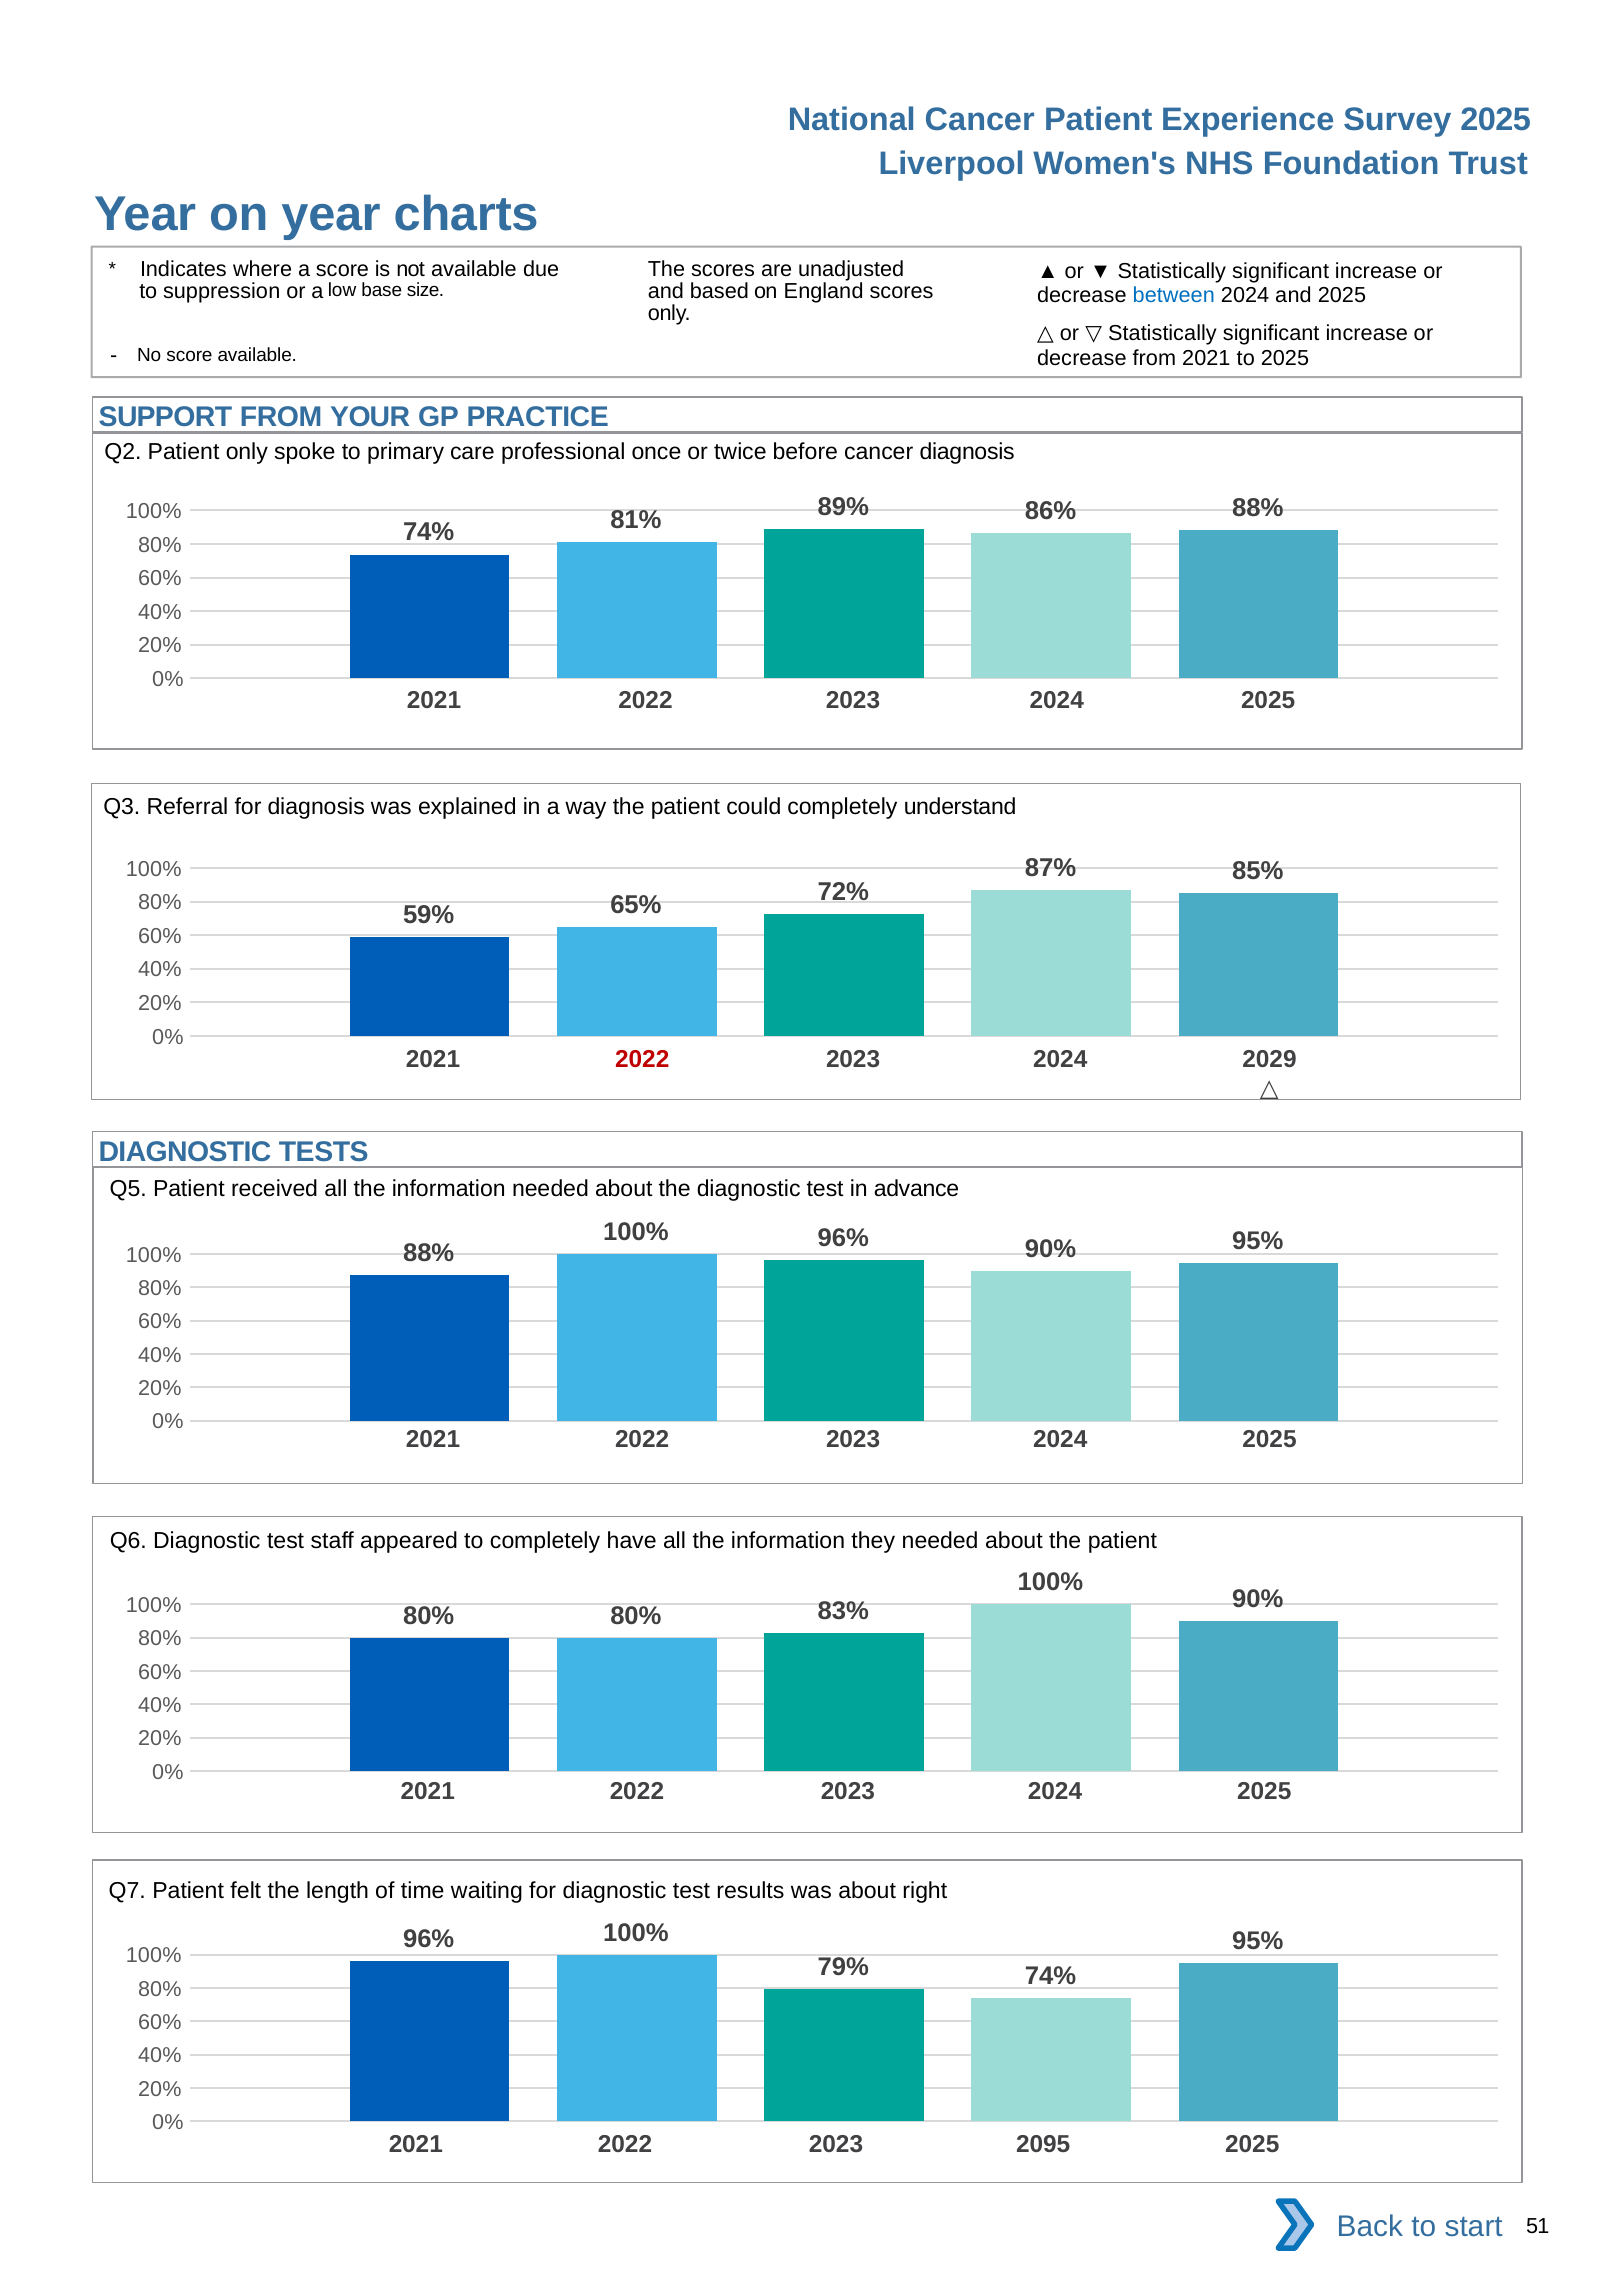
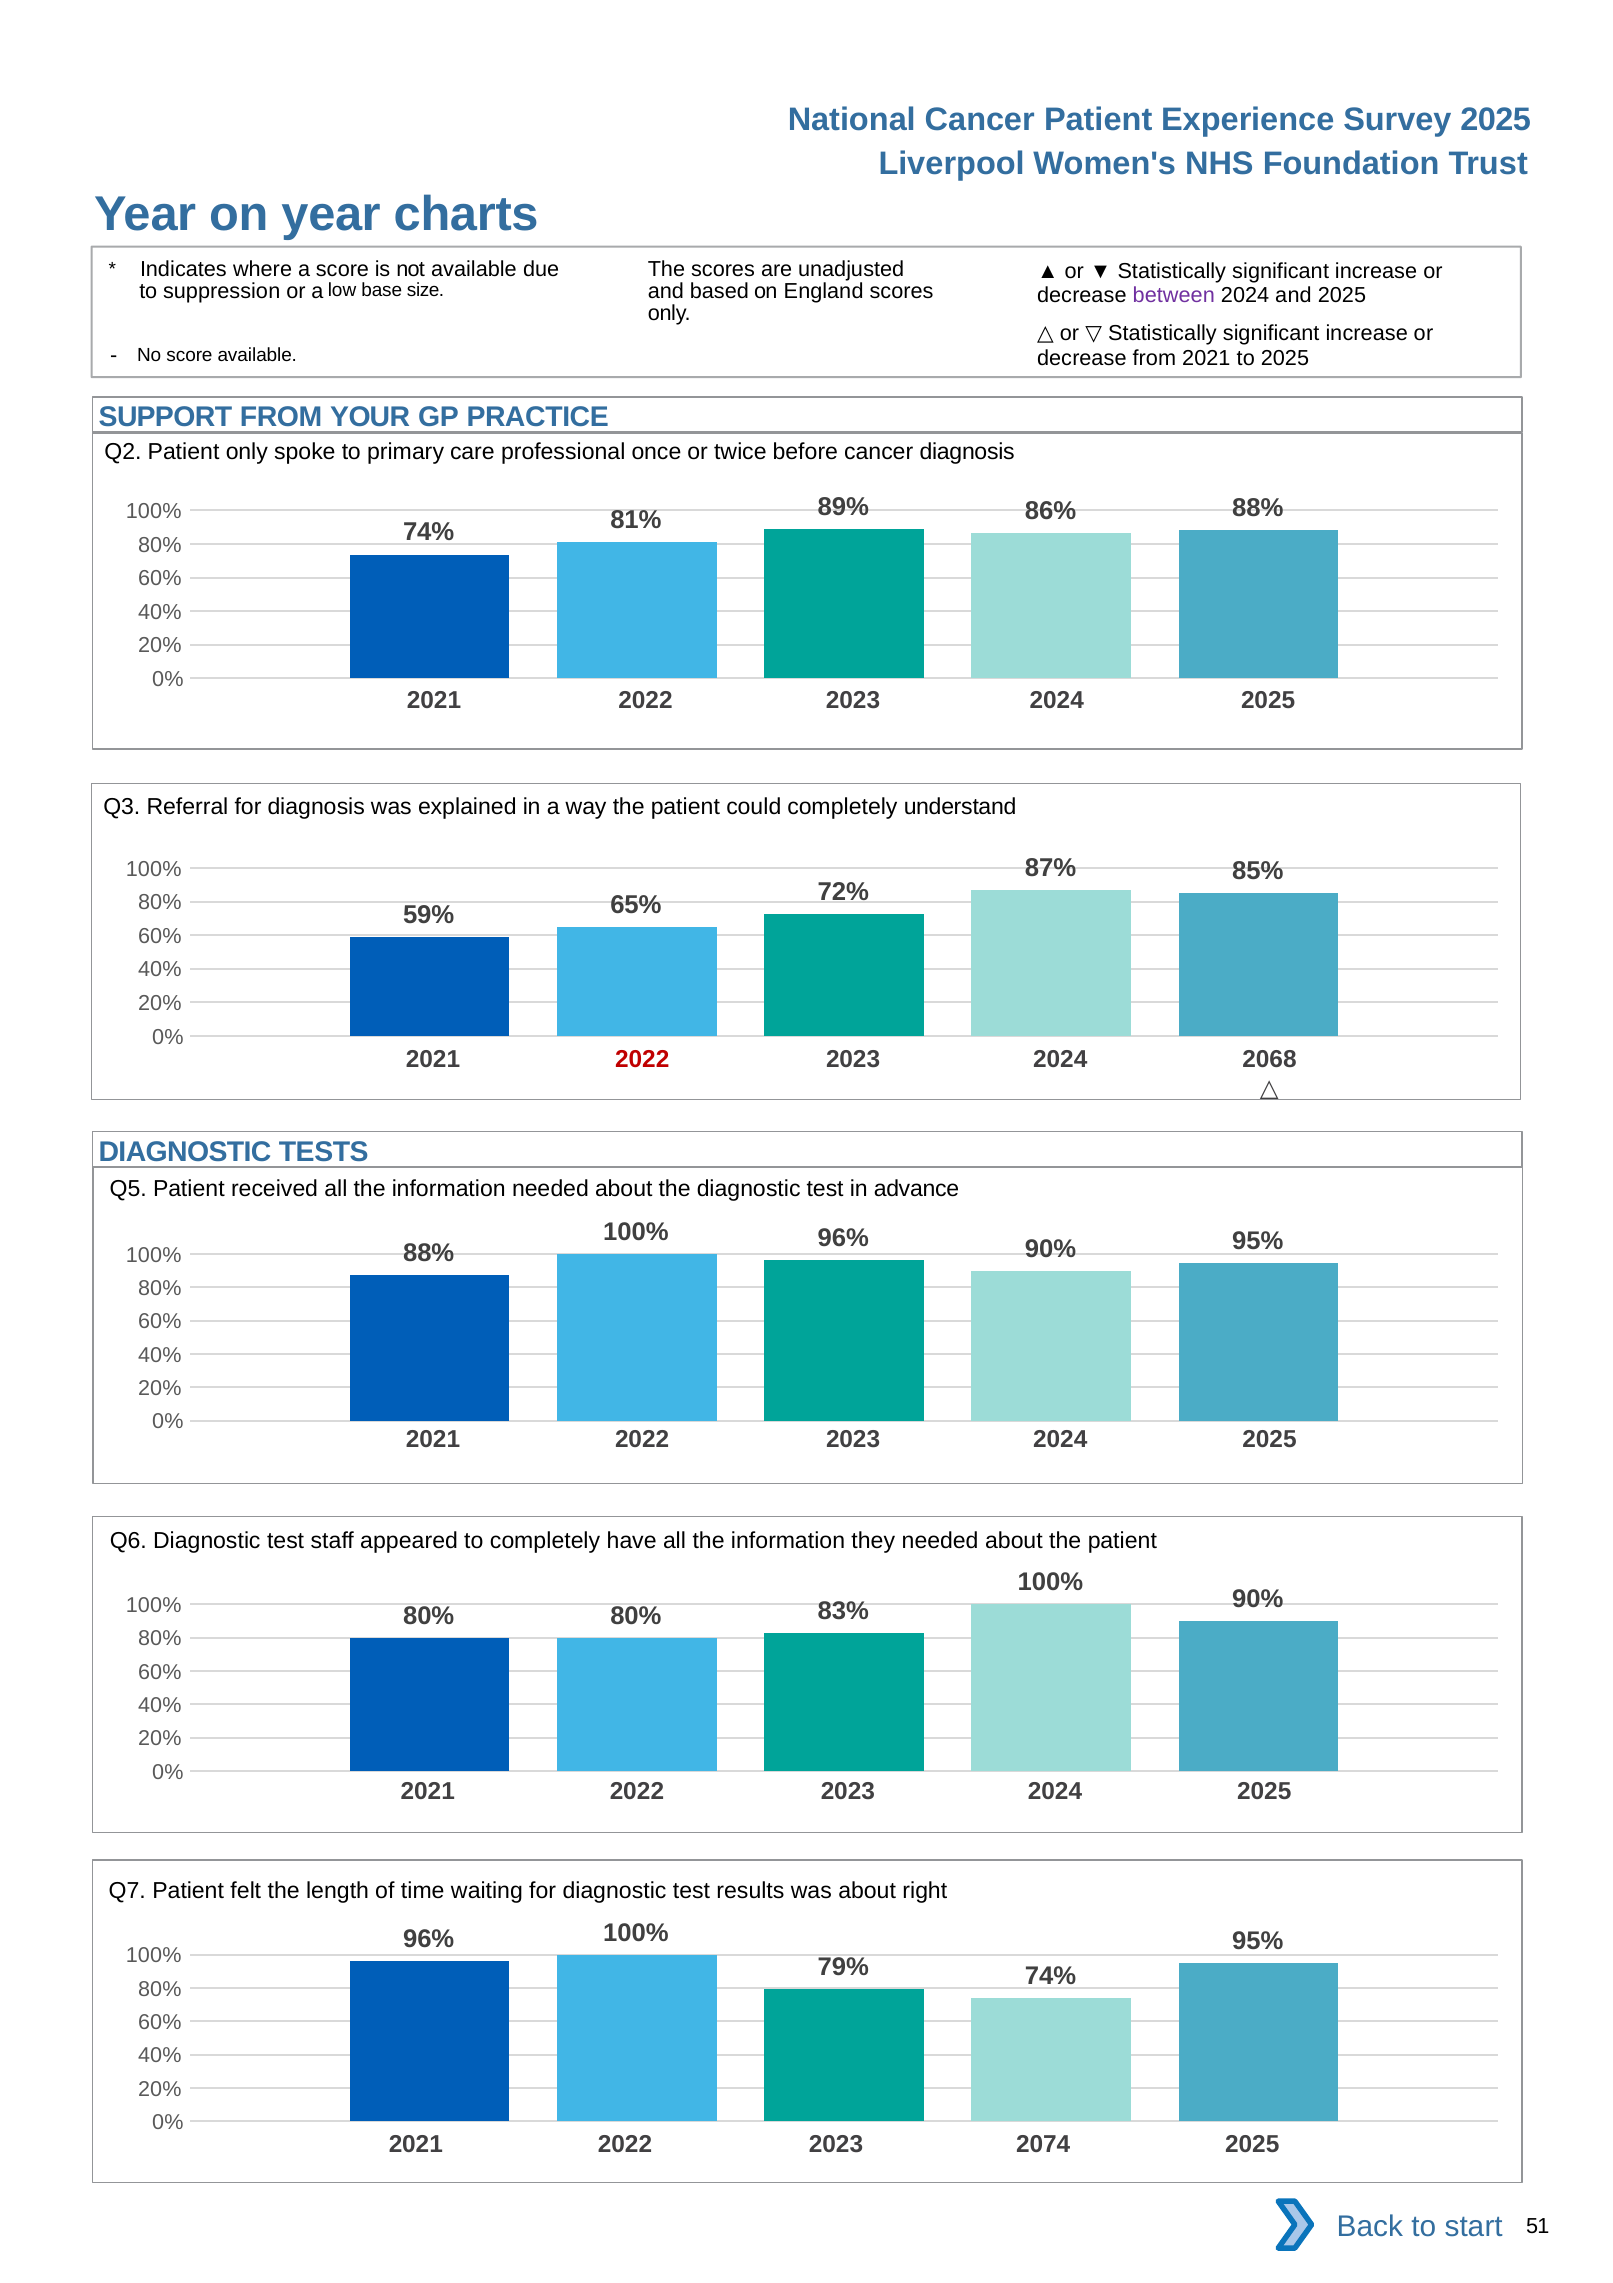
between colour: blue -> purple
2029: 2029 -> 2068
2095: 2095 -> 2074
